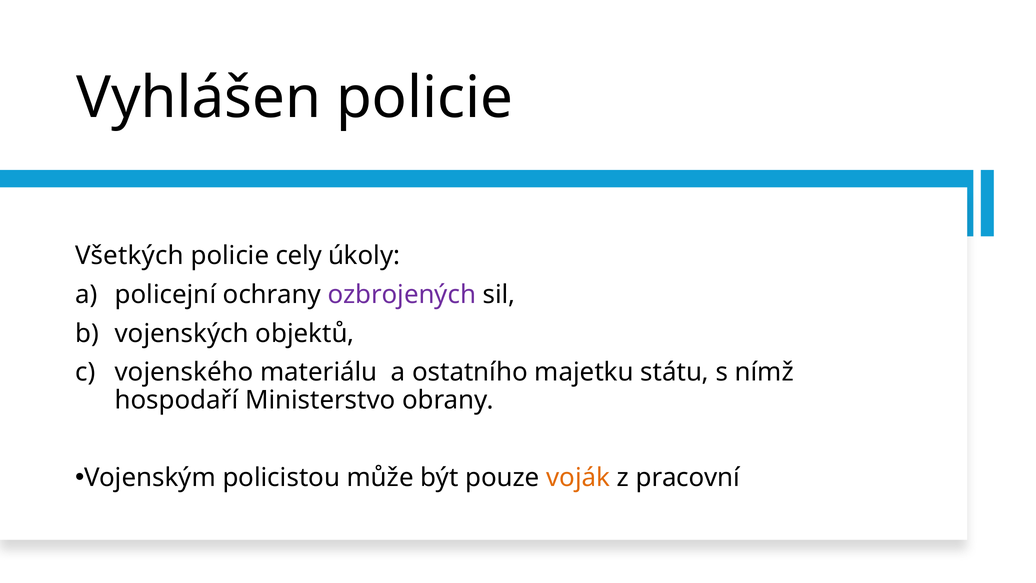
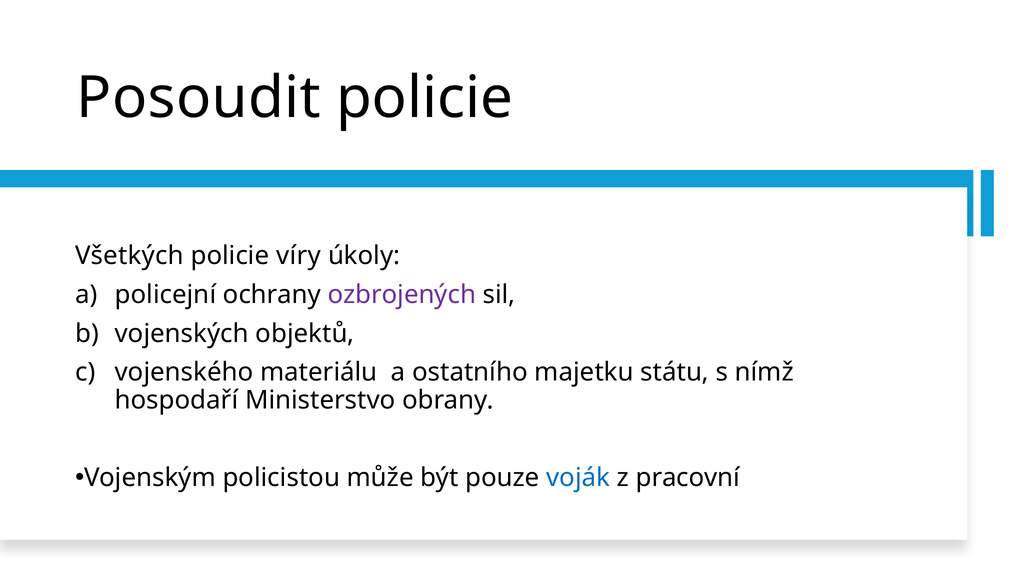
Vyhlášen: Vyhlášen -> Posoudit
cely: cely -> víry
voják colour: orange -> blue
